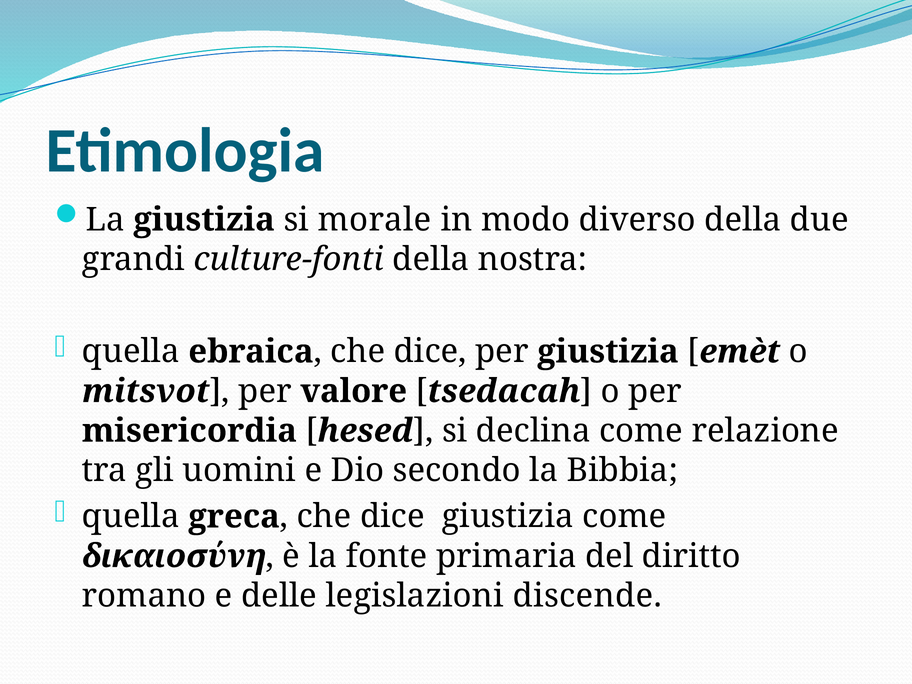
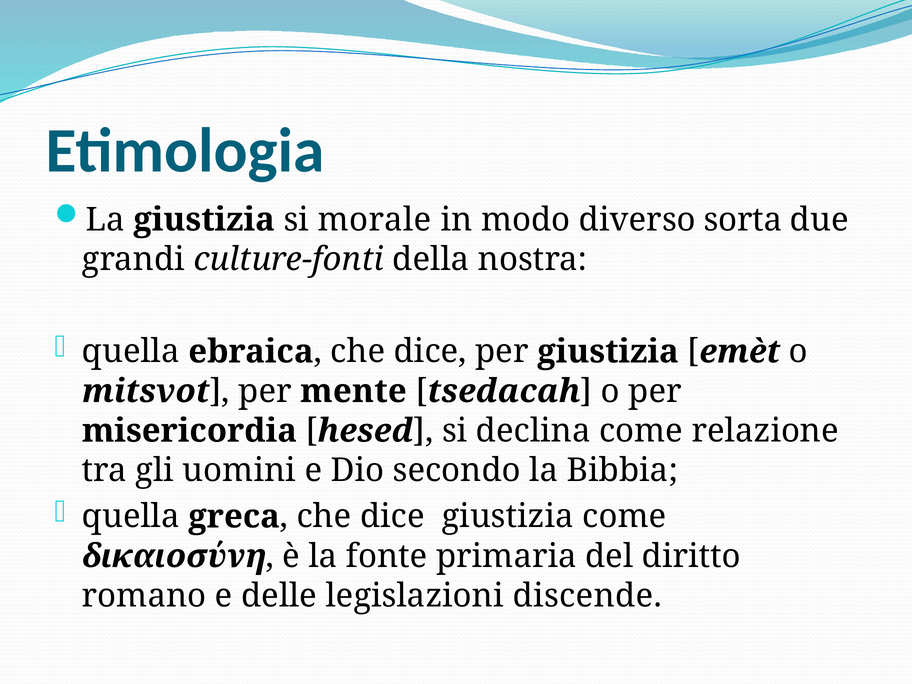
diverso della: della -> sorta
valore: valore -> mente
